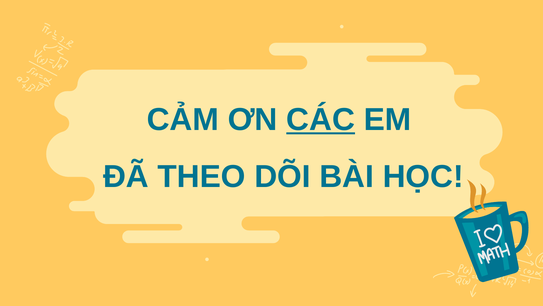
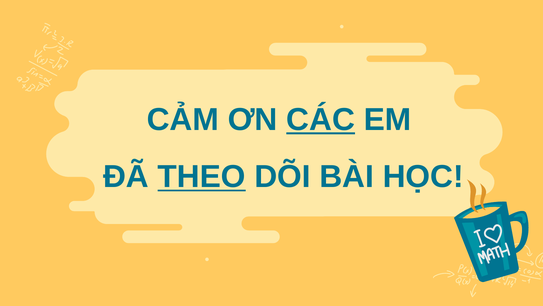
THEO underline: none -> present
